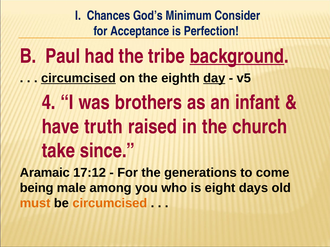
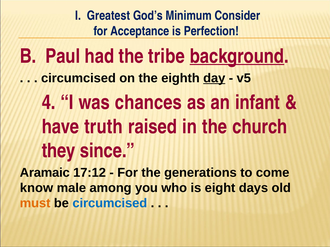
Chances: Chances -> Greatest
circumcised at (78, 78) underline: present -> none
brothers: brothers -> chances
take: take -> they
being: being -> know
circumcised at (110, 204) colour: orange -> blue
